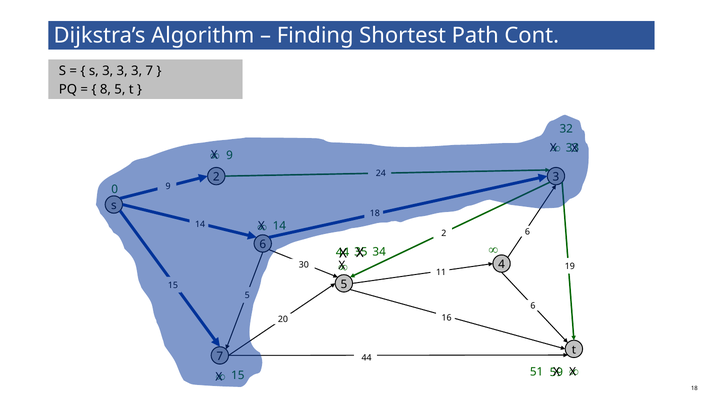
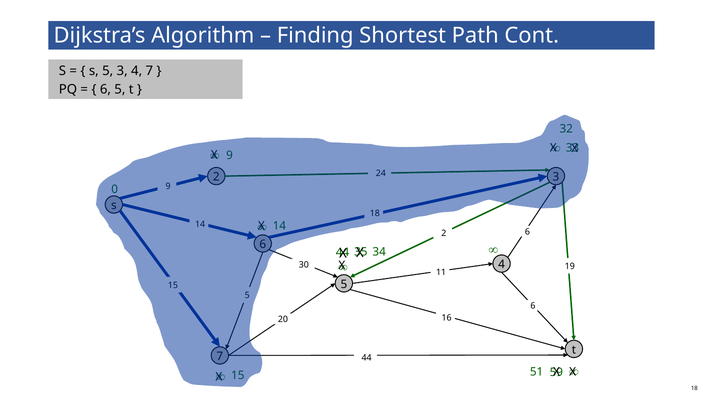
3 at (108, 71): 3 -> 5
3 at (137, 71): 3 -> 4
8 at (105, 89): 8 -> 6
